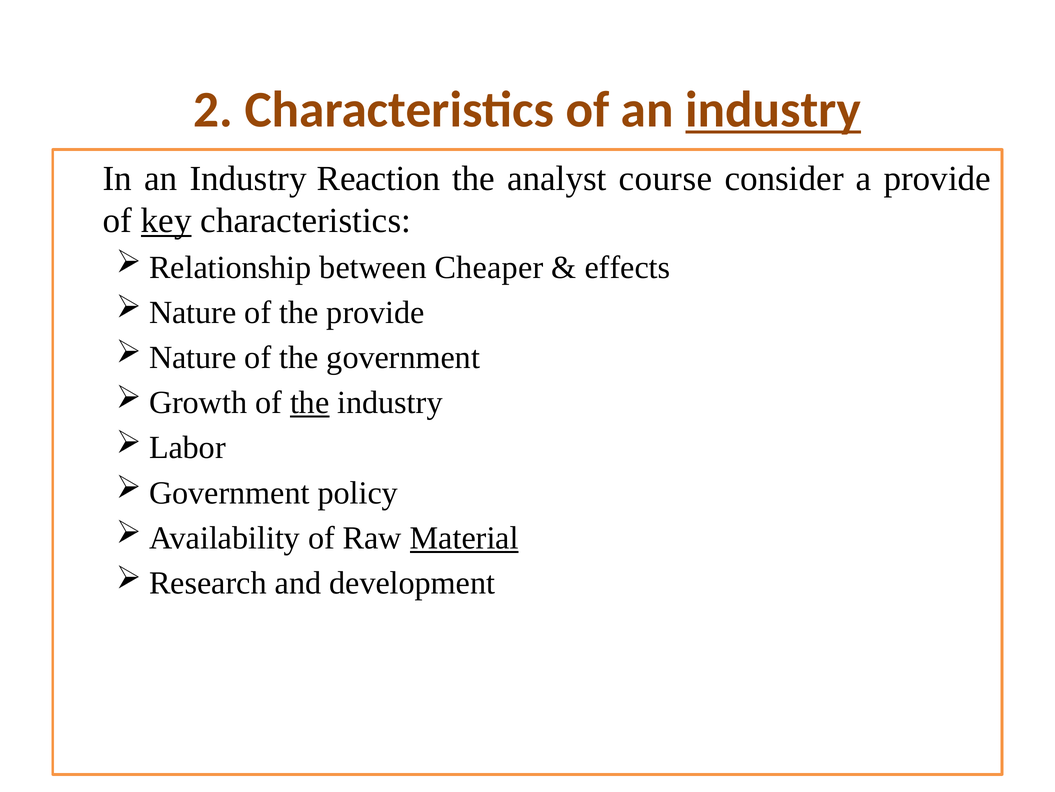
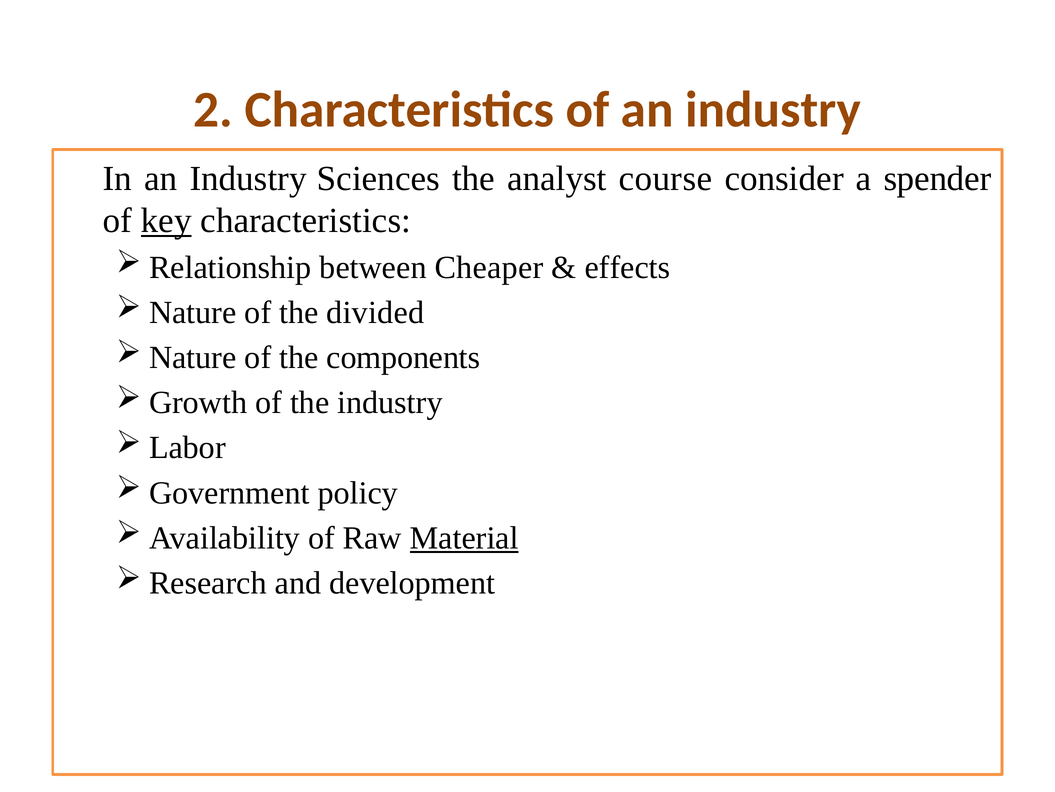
industry at (773, 110) underline: present -> none
Reaction: Reaction -> Sciences
a provide: provide -> spender
the provide: provide -> divided
government: government -> components
the at (310, 402) underline: present -> none
